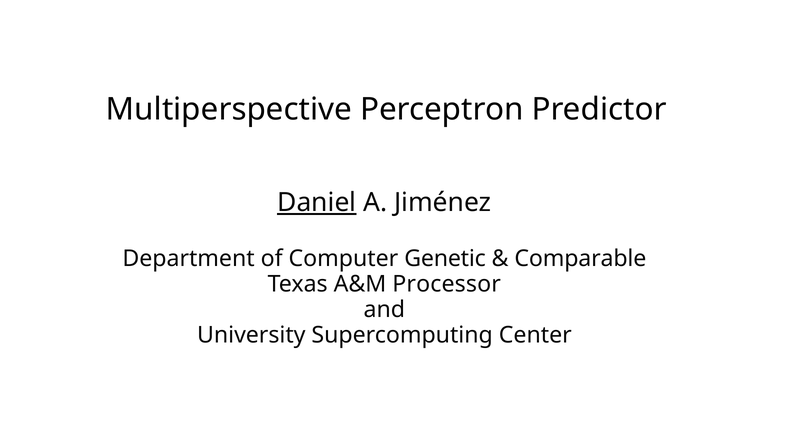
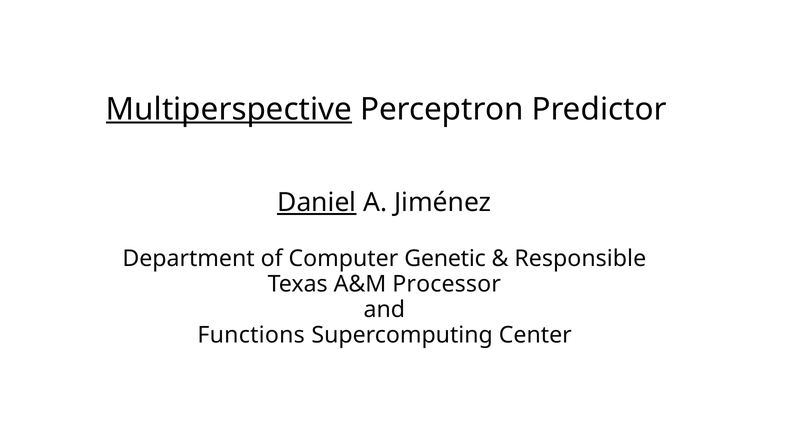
Multiperspective underline: none -> present
Comparable: Comparable -> Responsible
University: University -> Functions
